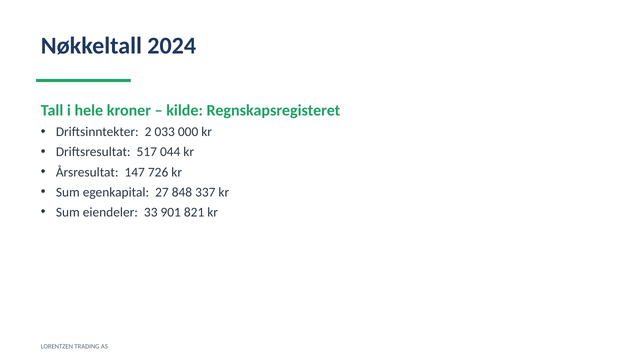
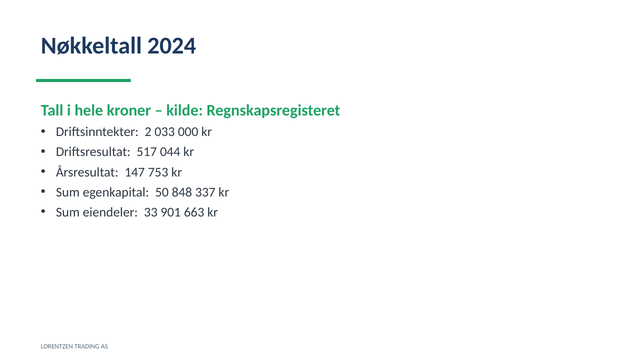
726: 726 -> 753
27: 27 -> 50
821: 821 -> 663
